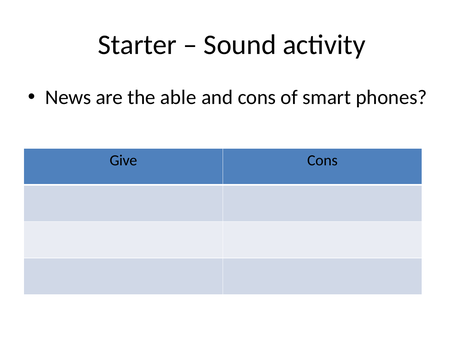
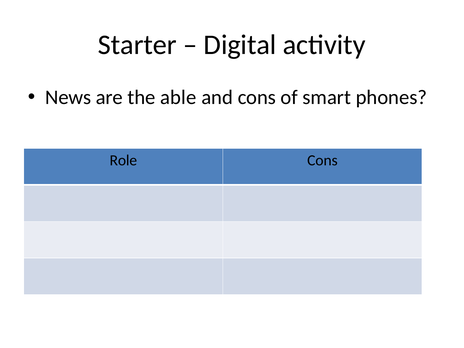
Sound: Sound -> Digital
Give: Give -> Role
